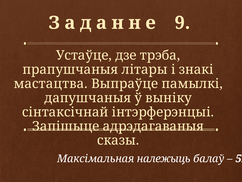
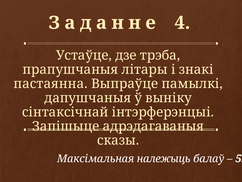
9: 9 -> 4
мастацтва: мастацтва -> пастаянна
